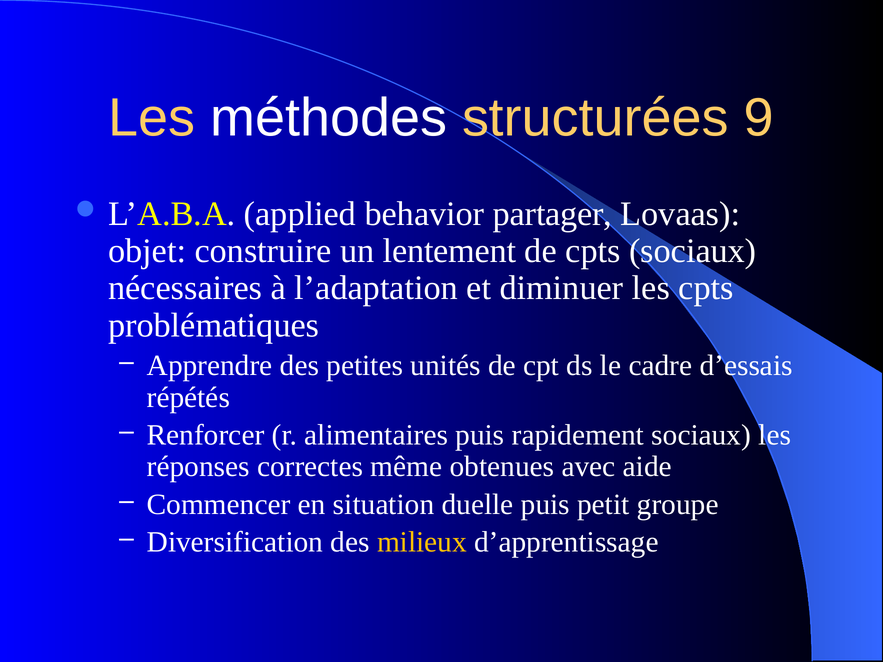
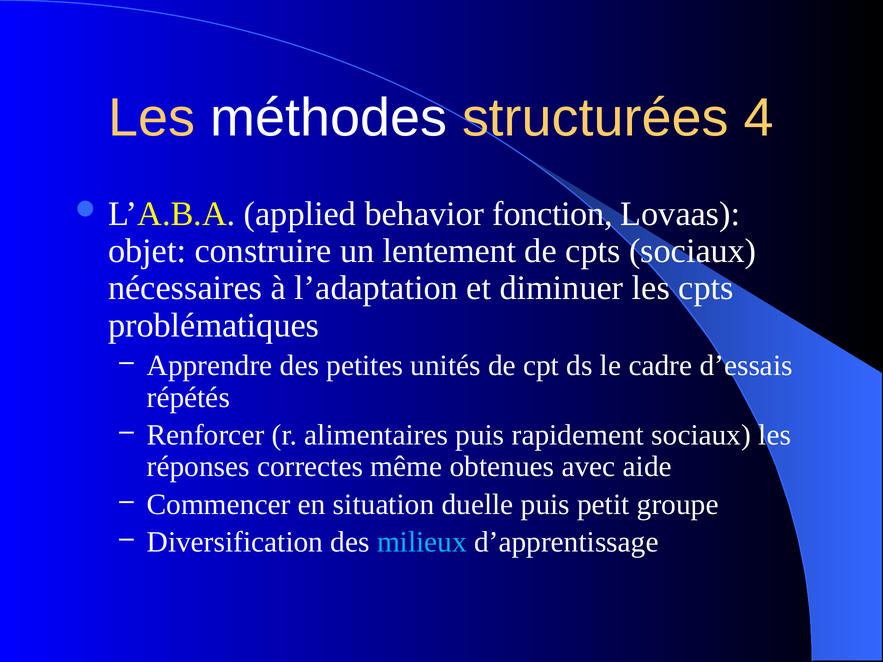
9: 9 -> 4
partager: partager -> fonction
milieux colour: yellow -> light blue
